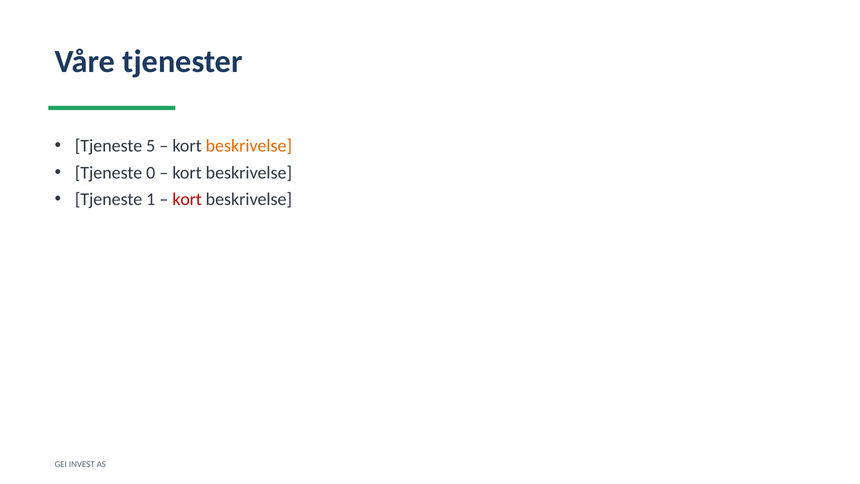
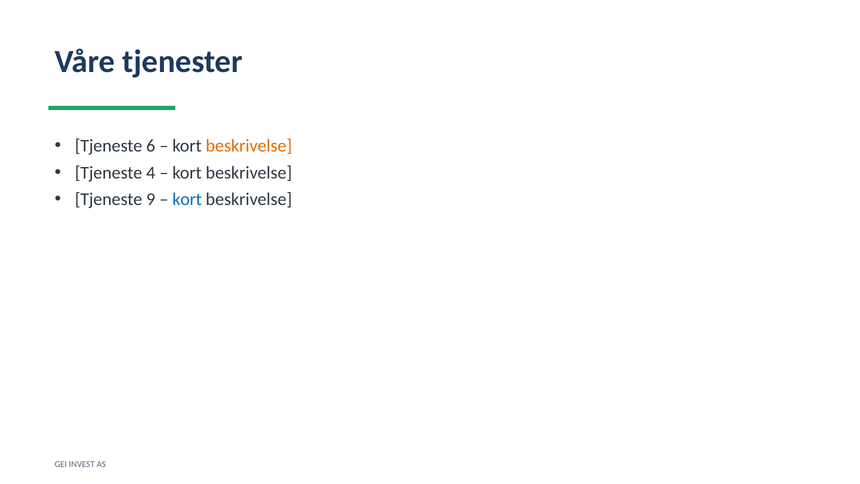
5: 5 -> 6
0: 0 -> 4
1: 1 -> 9
kort at (187, 199) colour: red -> blue
